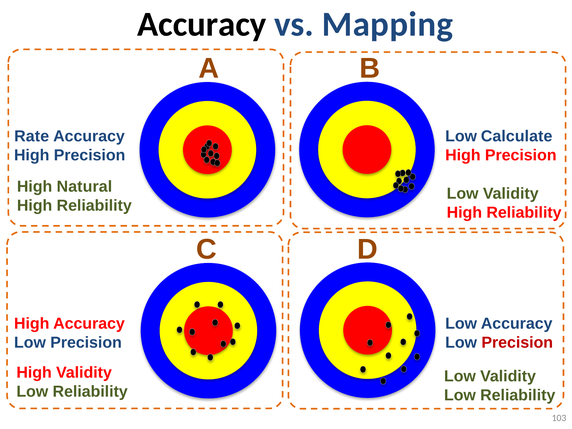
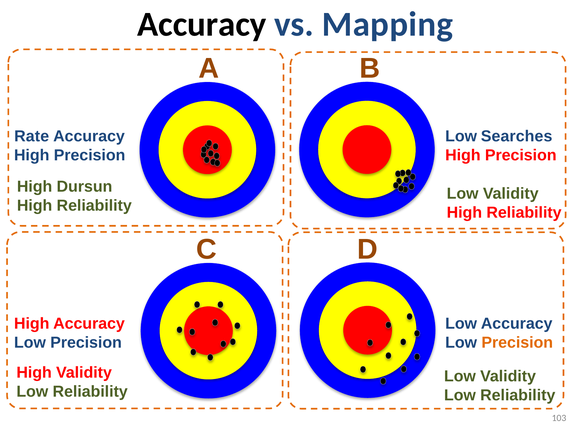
Calculate: Calculate -> Searches
Natural: Natural -> Dursun
Precision at (517, 343) colour: red -> orange
